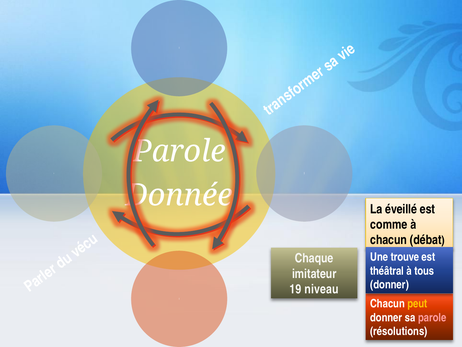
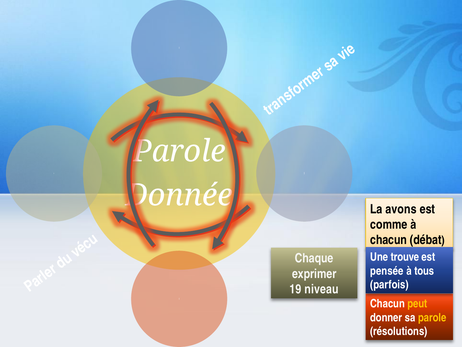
éveillé: éveillé -> avons
théâtral: théâtral -> pensée
imitateur: imitateur -> exprimer
donner at (390, 284): donner -> parfois
parole at (432, 317) colour: pink -> yellow
